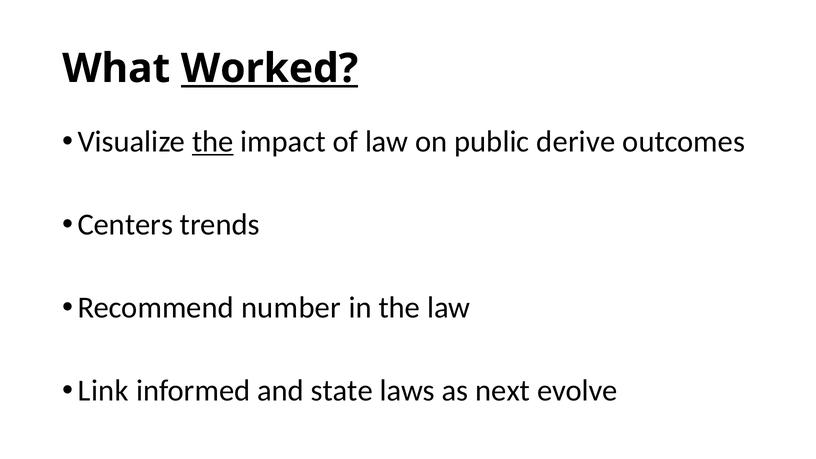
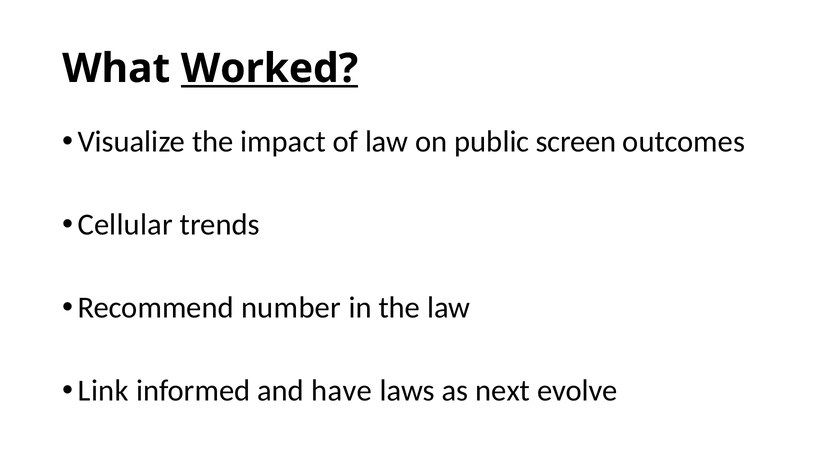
the at (213, 142) underline: present -> none
derive: derive -> screen
Centers: Centers -> Cellular
state: state -> have
